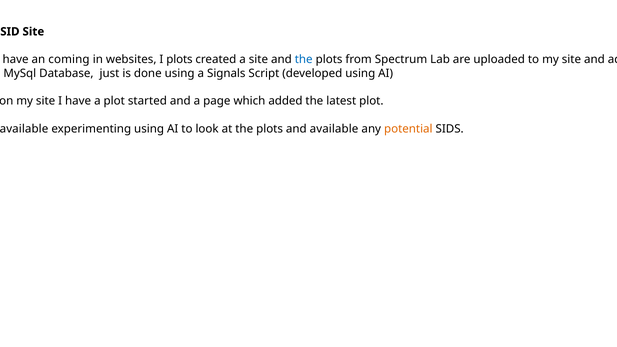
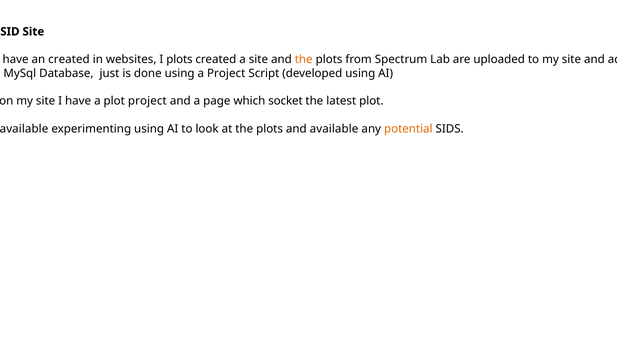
an coming: coming -> created
the at (304, 59) colour: blue -> orange
a Signals: Signals -> Project
plot started: started -> project
which added: added -> socket
